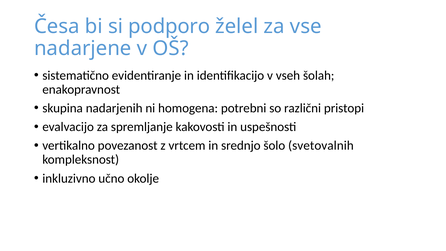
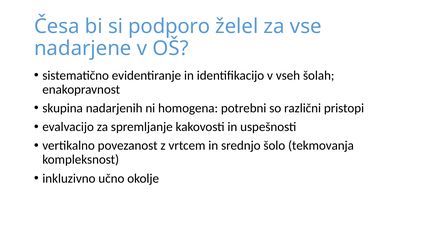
svetovalnih: svetovalnih -> tekmovanja
